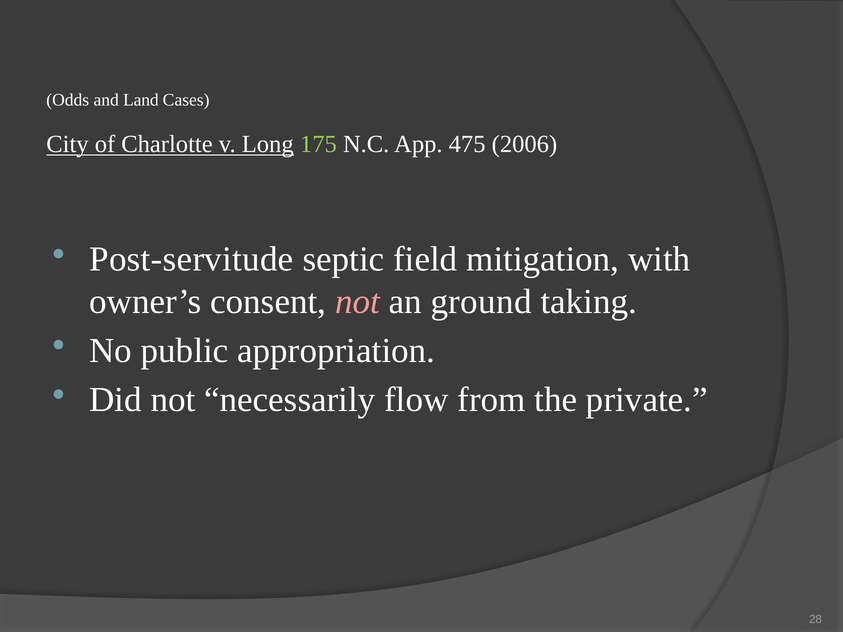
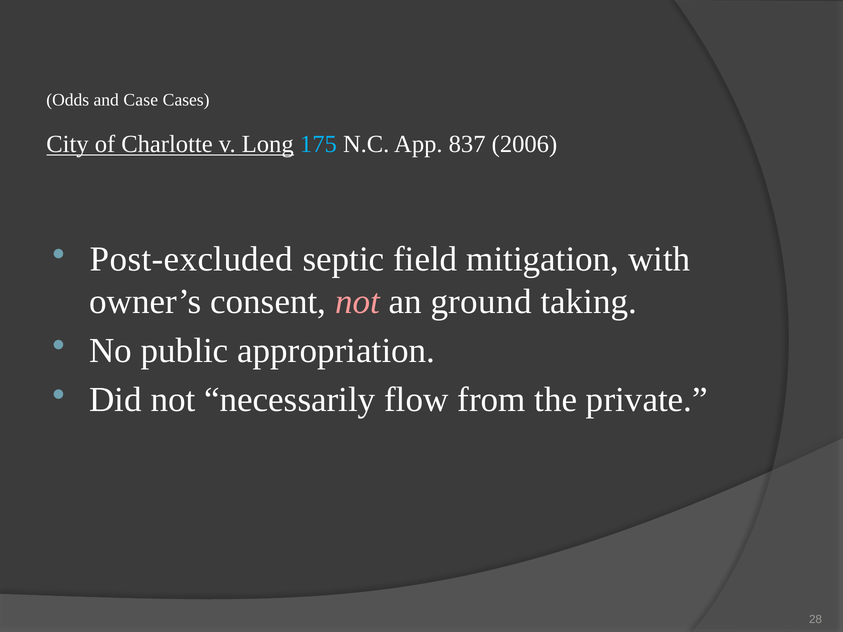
Land: Land -> Case
175 colour: light green -> light blue
475: 475 -> 837
Post-servitude: Post-servitude -> Post-excluded
